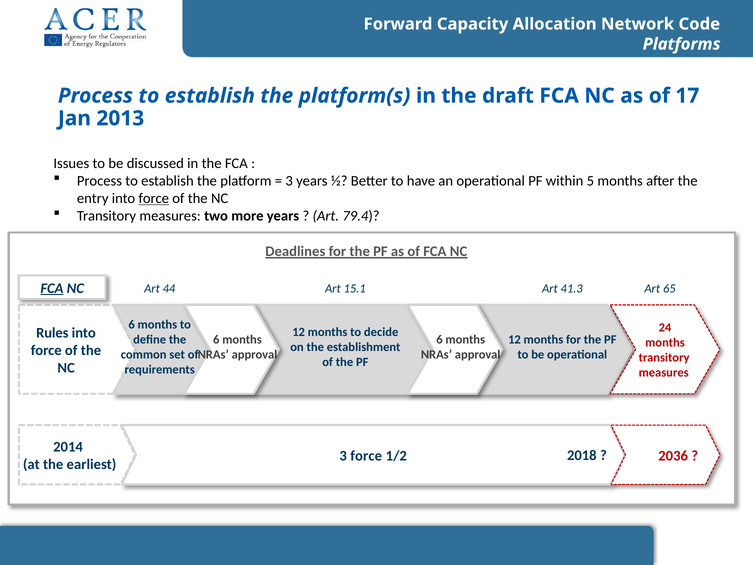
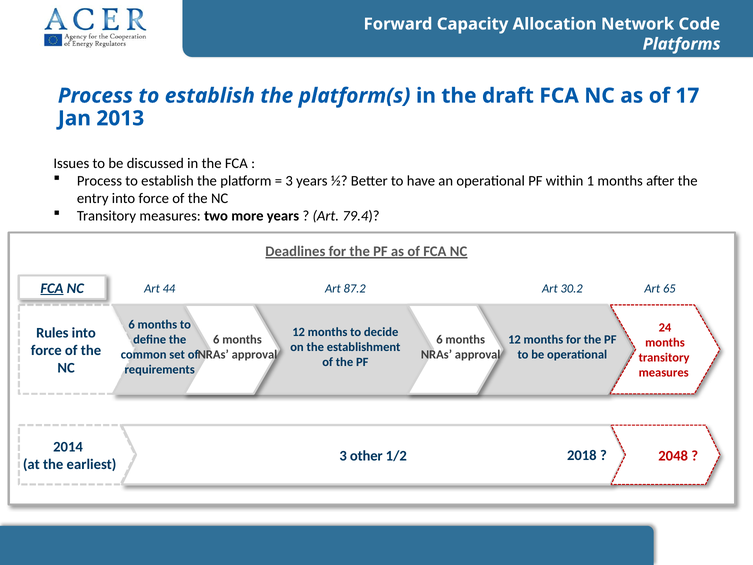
5: 5 -> 1
force at (154, 198) underline: present -> none
15.1: 15.1 -> 87.2
41.3: 41.3 -> 30.2
3 force: force -> other
2036: 2036 -> 2048
